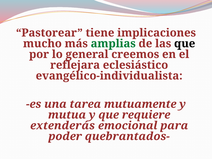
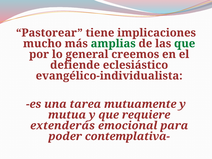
que at (185, 44) colour: black -> green
reflejara: reflejara -> defiende
quebrantados-: quebrantados- -> contemplativa-
